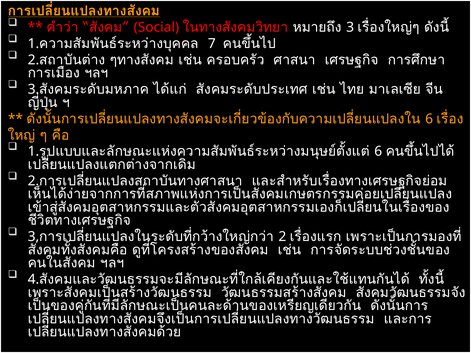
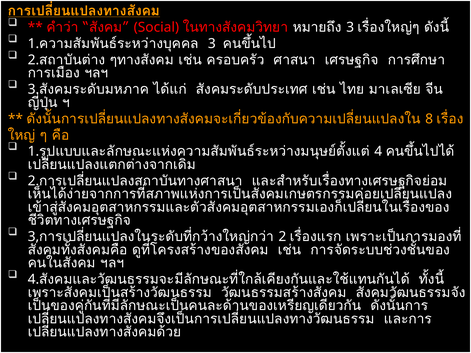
7 at (212, 44): 7 -> 3
6 at (429, 119): 6 -> 8
6 at (378, 152): 6 -> 4
